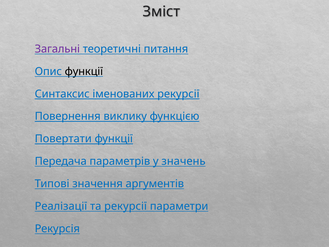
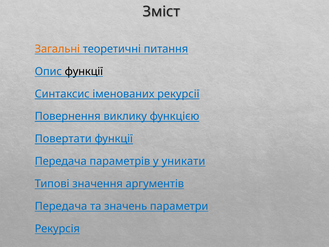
Загальні colour: purple -> orange
значень: значень -> уникати
Реалізації at (61, 206): Реалізації -> Передача
та рекурсії: рекурсії -> значень
